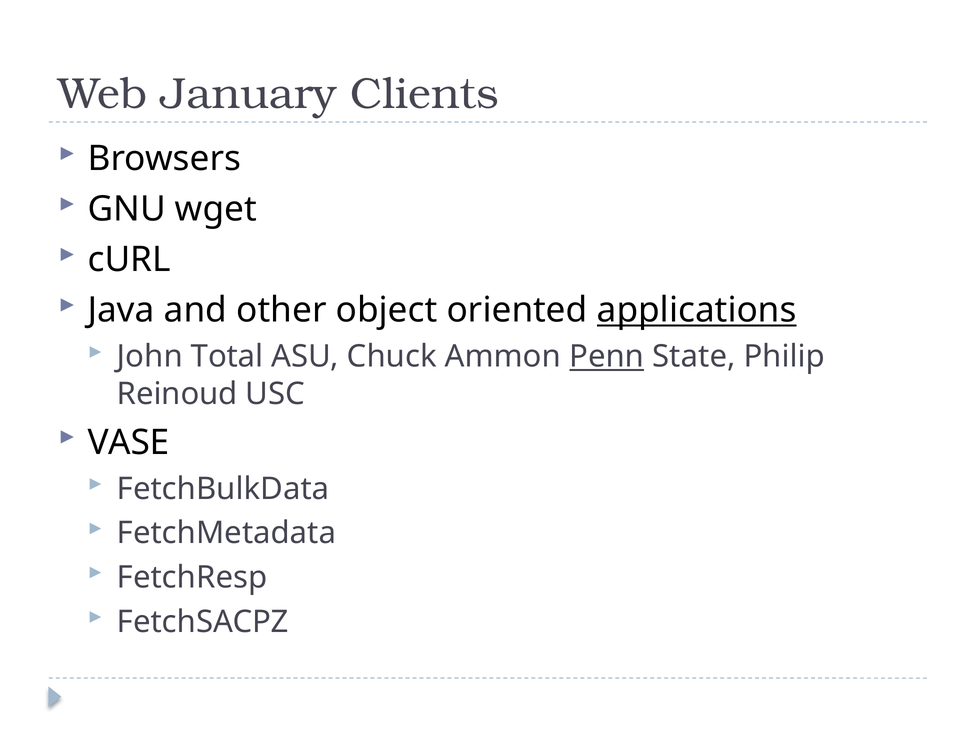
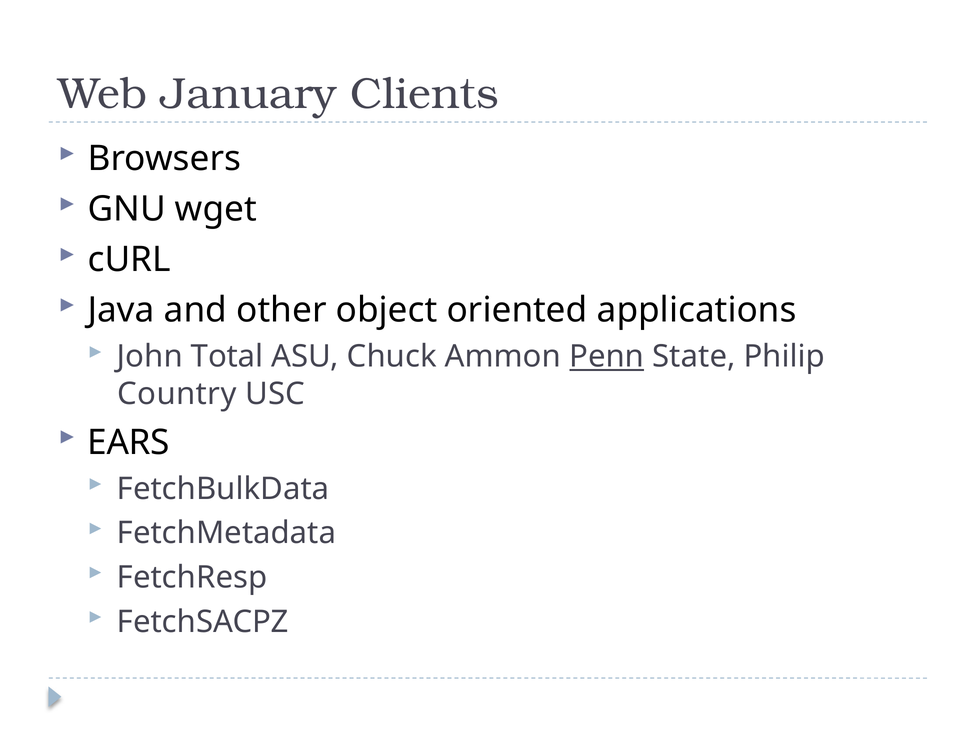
applications underline: present -> none
Reinoud: Reinoud -> Country
VASE: VASE -> EARS
